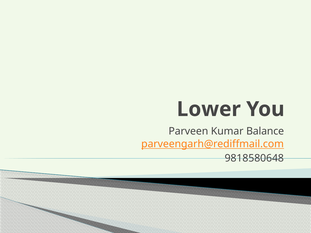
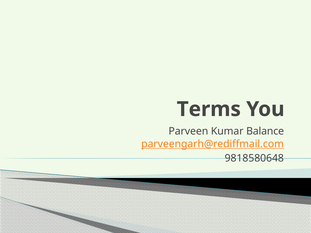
Lower: Lower -> Terms
